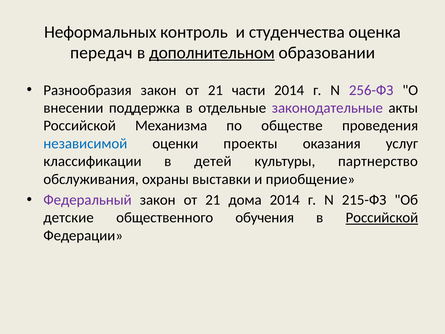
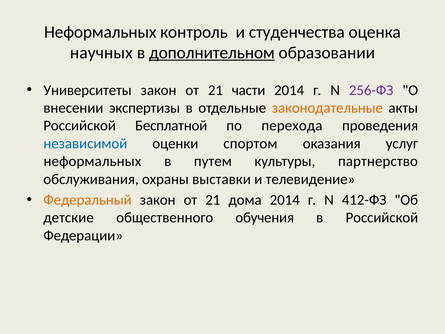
передач: передач -> научных
Разнообразия: Разнообразия -> Университеты
поддержка: поддержка -> экспертизы
законодательные colour: purple -> orange
Механизма: Механизма -> Бесплатной
обществе: обществе -> перехода
проекты: проекты -> спортом
классификации at (92, 161): классификации -> неформальных
детей: детей -> путем
приобщение: приобщение -> телевидение
Федеральный colour: purple -> orange
215-ФЗ: 215-ФЗ -> 412-ФЗ
Российской at (382, 218) underline: present -> none
